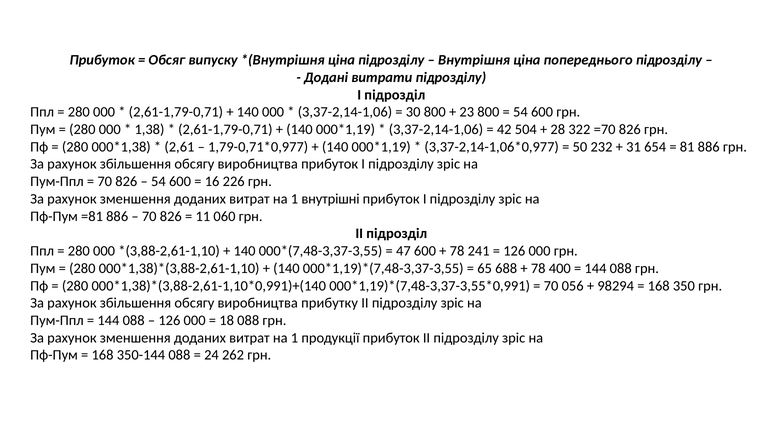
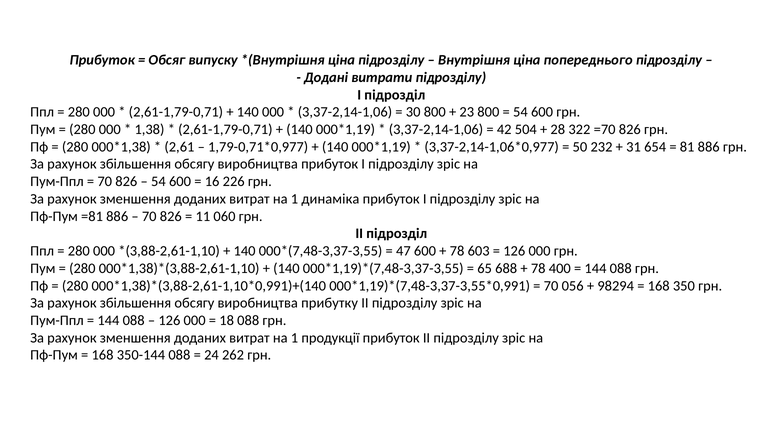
внутрішні: внутрішні -> динаміка
241: 241 -> 603
